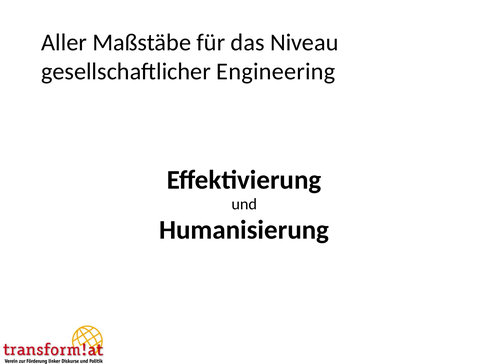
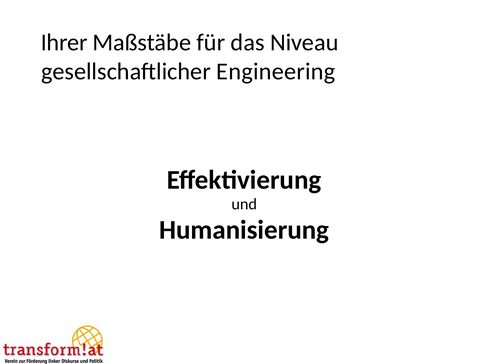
Aller: Aller -> Ihrer
